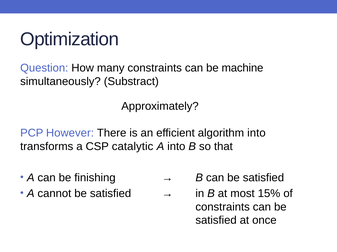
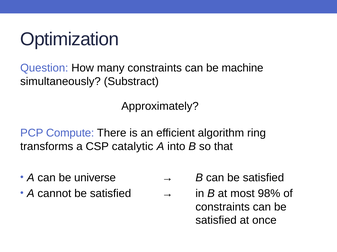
However: However -> Compute
algorithm into: into -> ring
finishing: finishing -> universe
15%: 15% -> 98%
